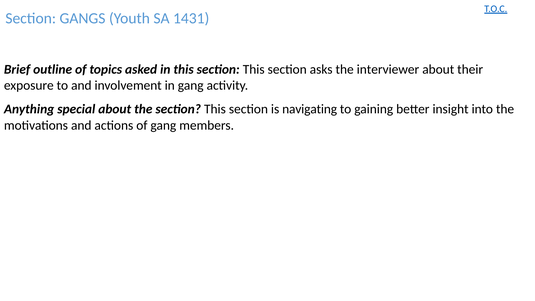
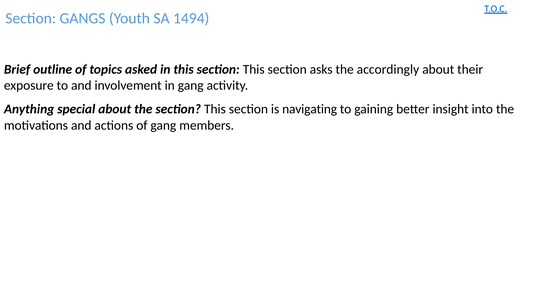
1431: 1431 -> 1494
interviewer: interviewer -> accordingly
